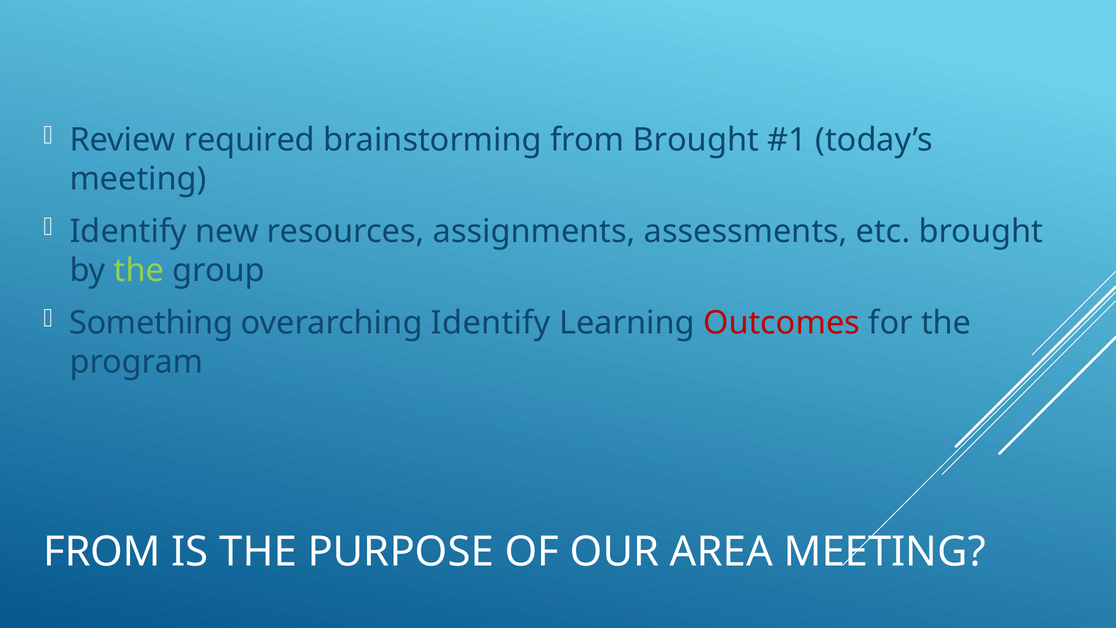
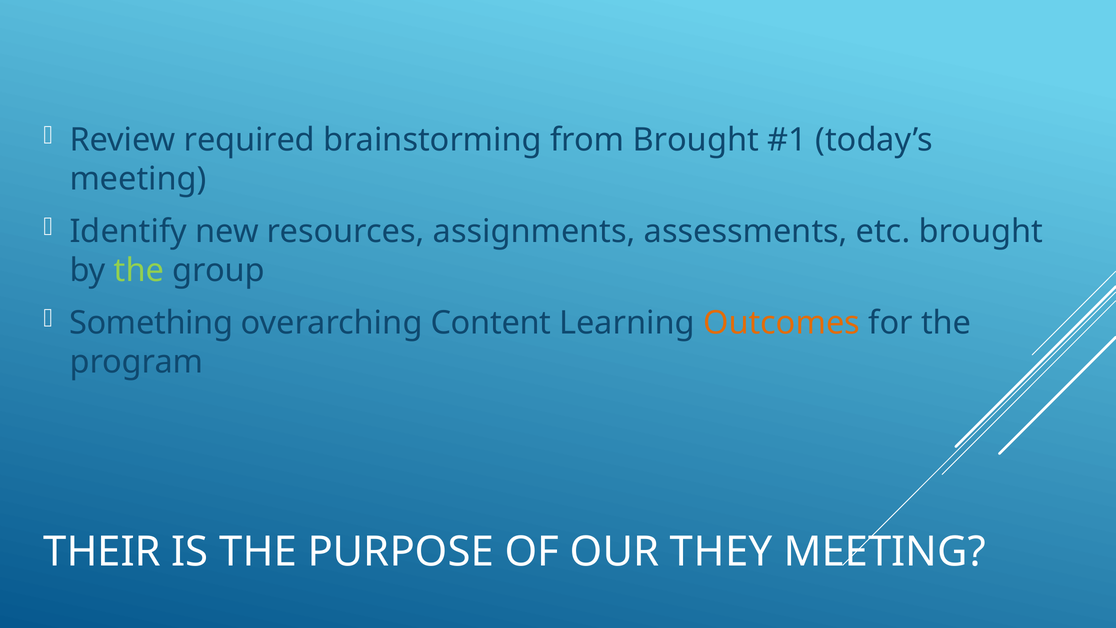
overarching Identify: Identify -> Content
Outcomes colour: red -> orange
FROM at (102, 552): FROM -> THEIR
AREA: AREA -> THEY
